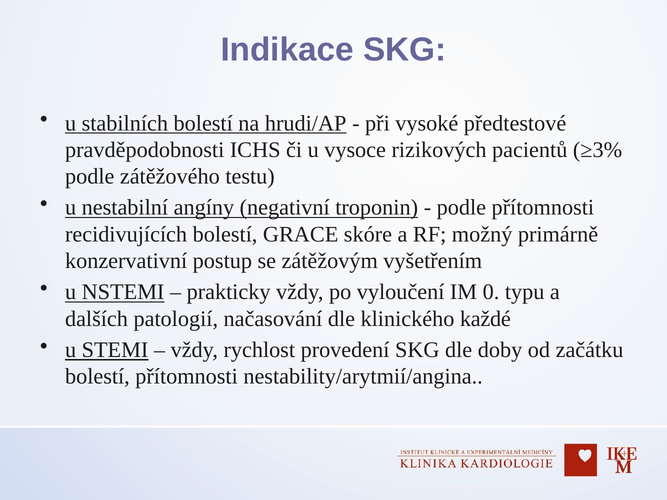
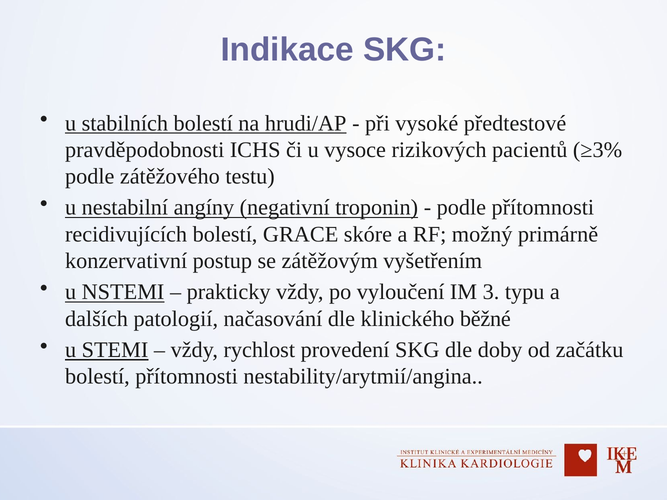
0: 0 -> 3
každé: každé -> běžné
